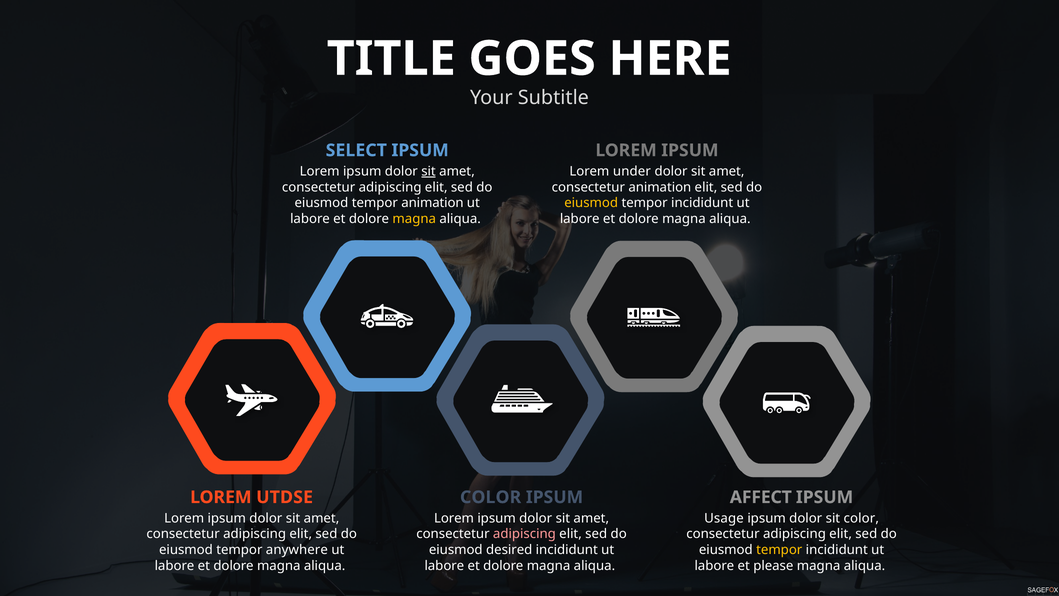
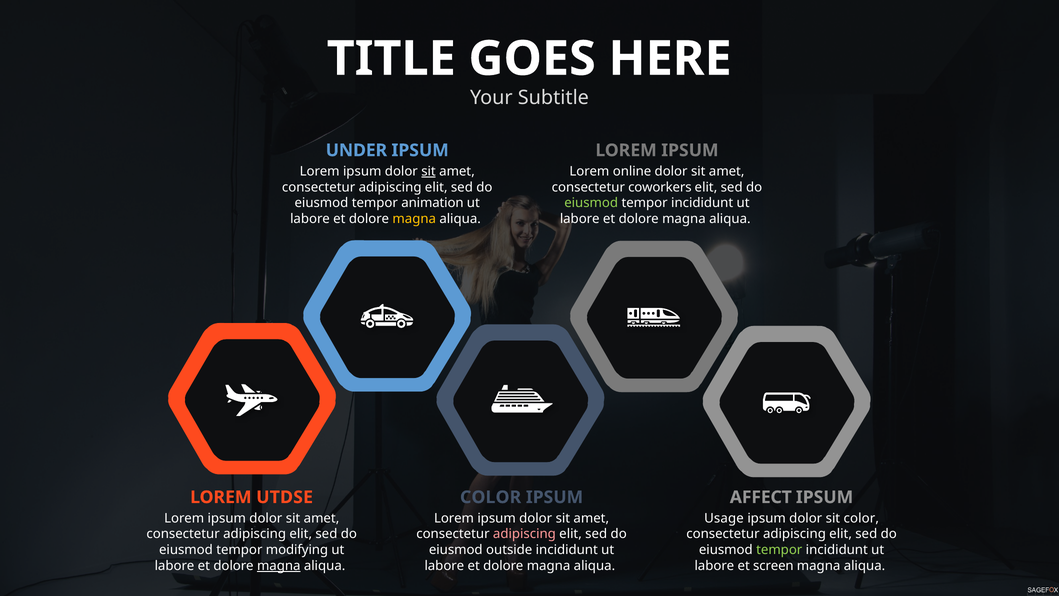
SELECT: SELECT -> UNDER
under: under -> online
consectetur animation: animation -> coworkers
eiusmod at (591, 203) colour: yellow -> light green
anywhere: anywhere -> modifying
desired: desired -> outside
tempor at (779, 550) colour: yellow -> light green
magna at (279, 566) underline: none -> present
please: please -> screen
